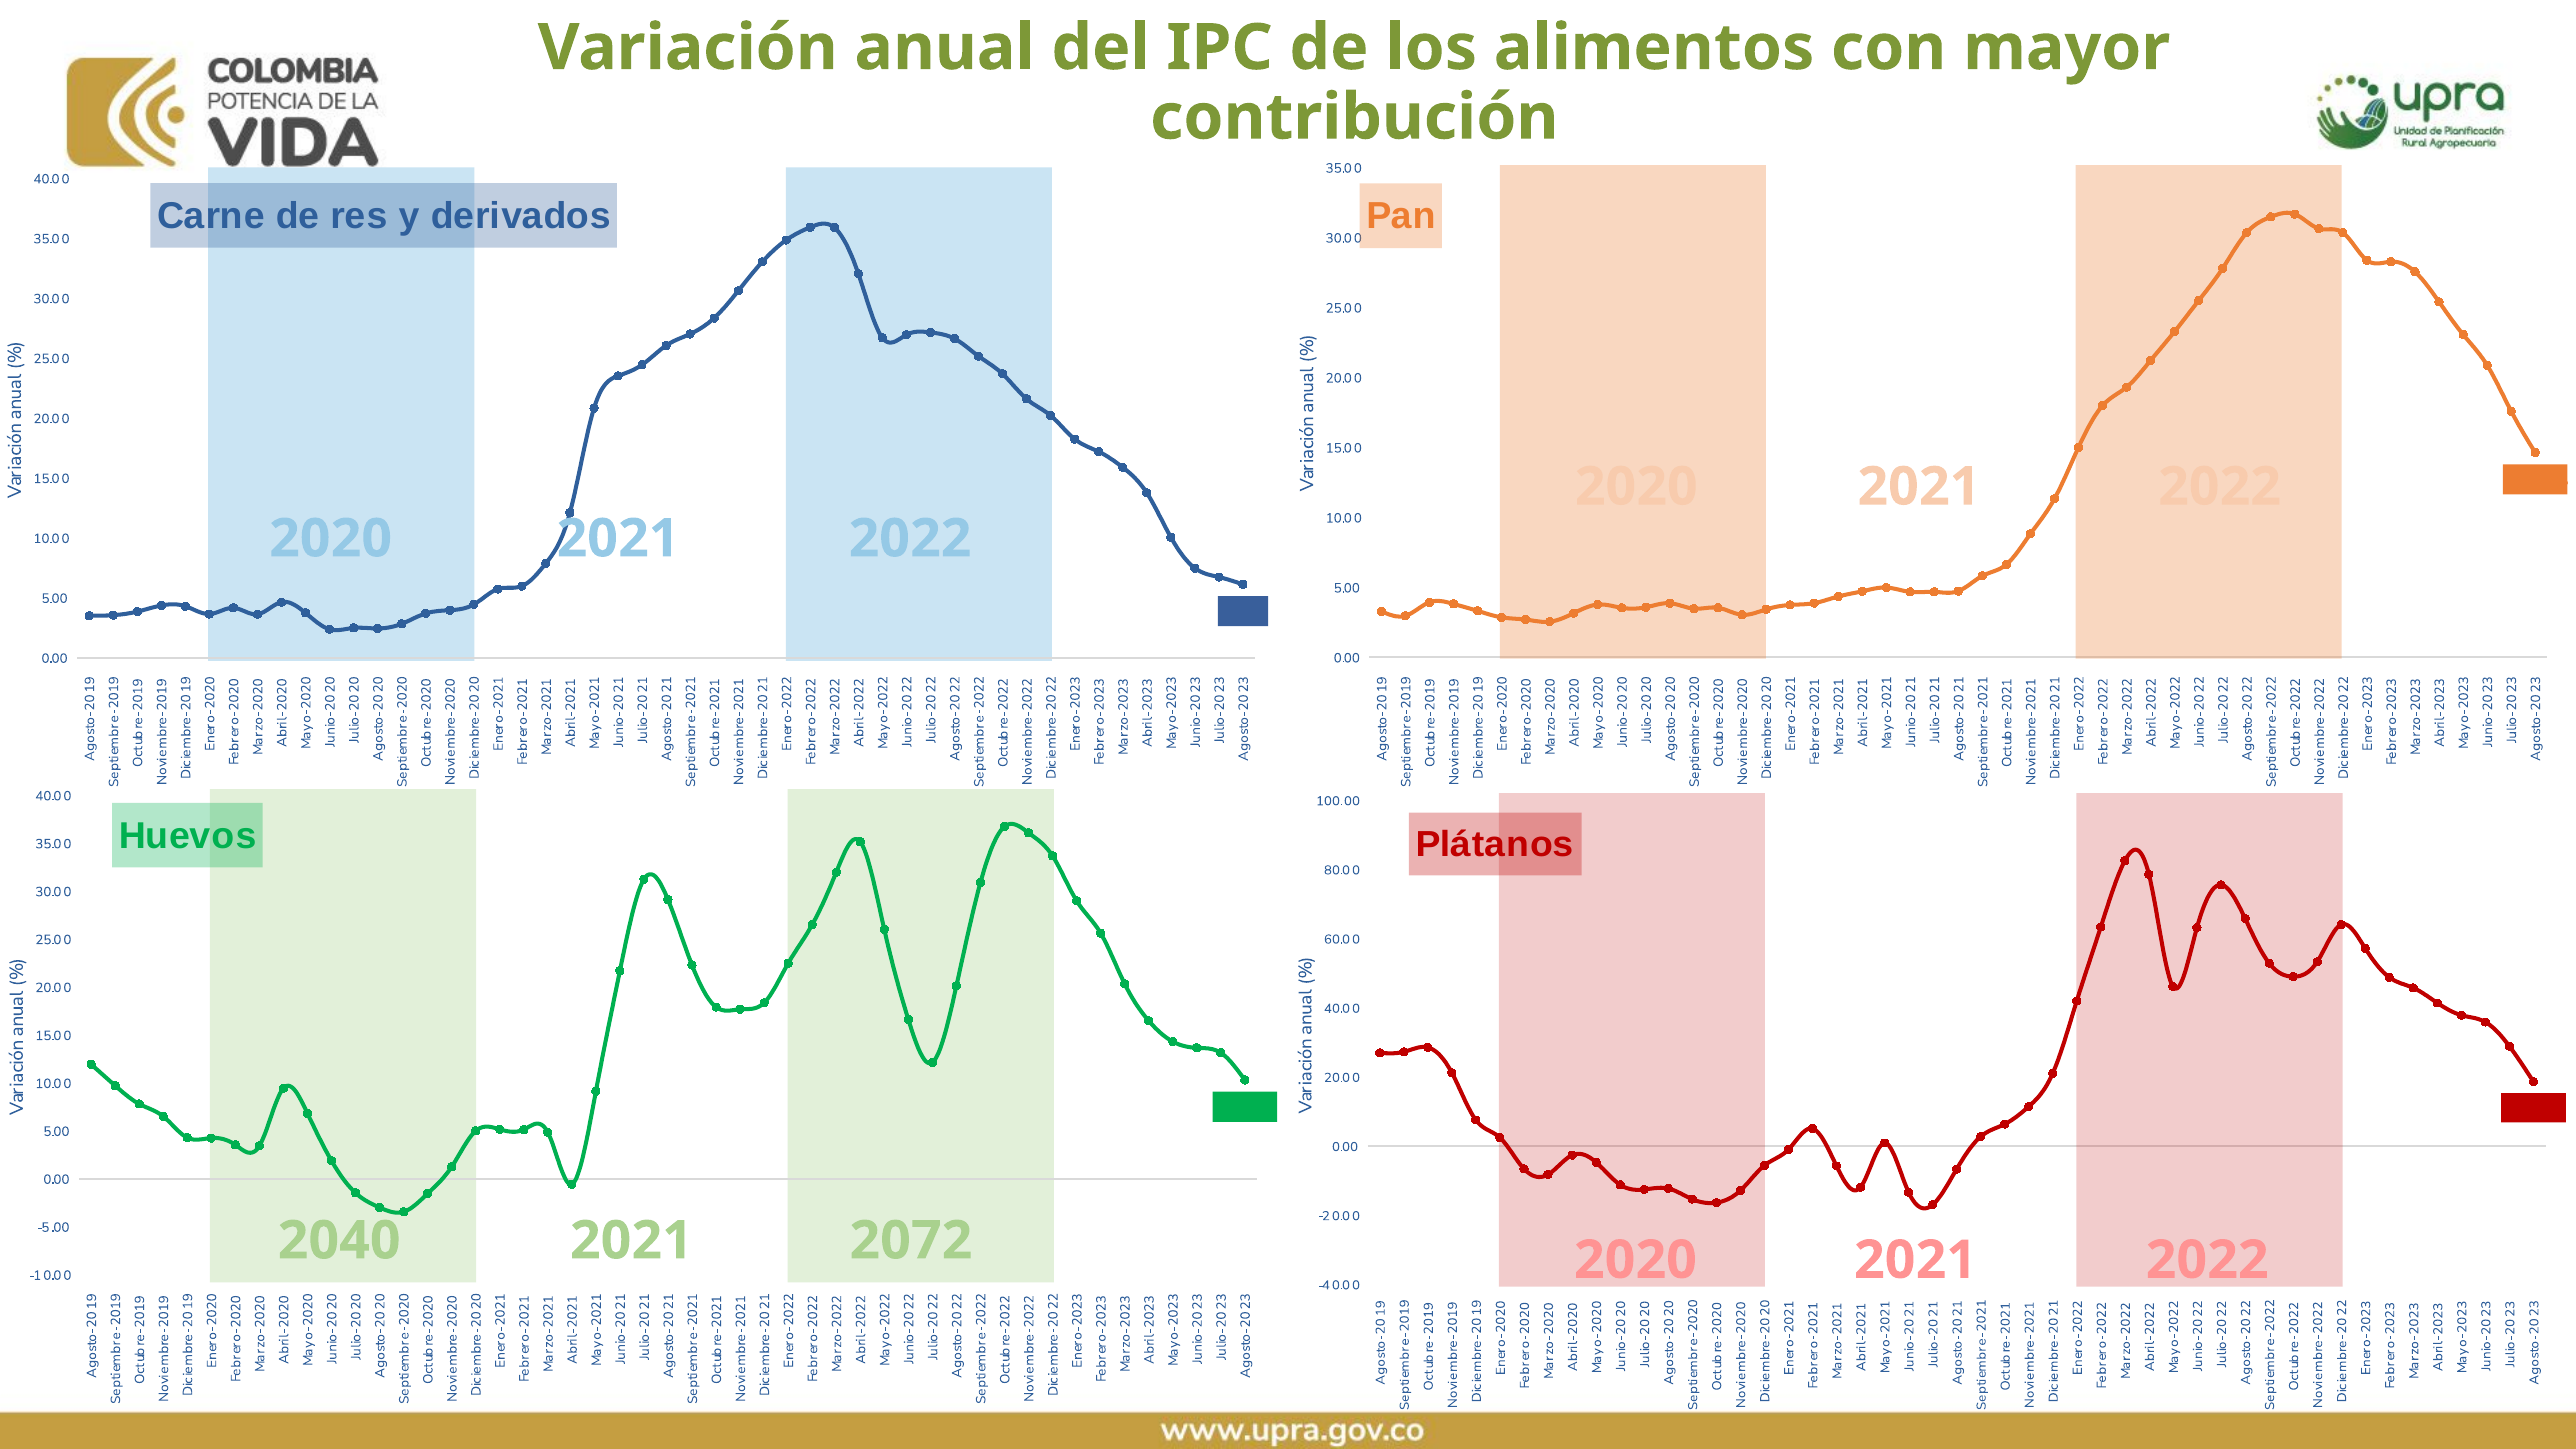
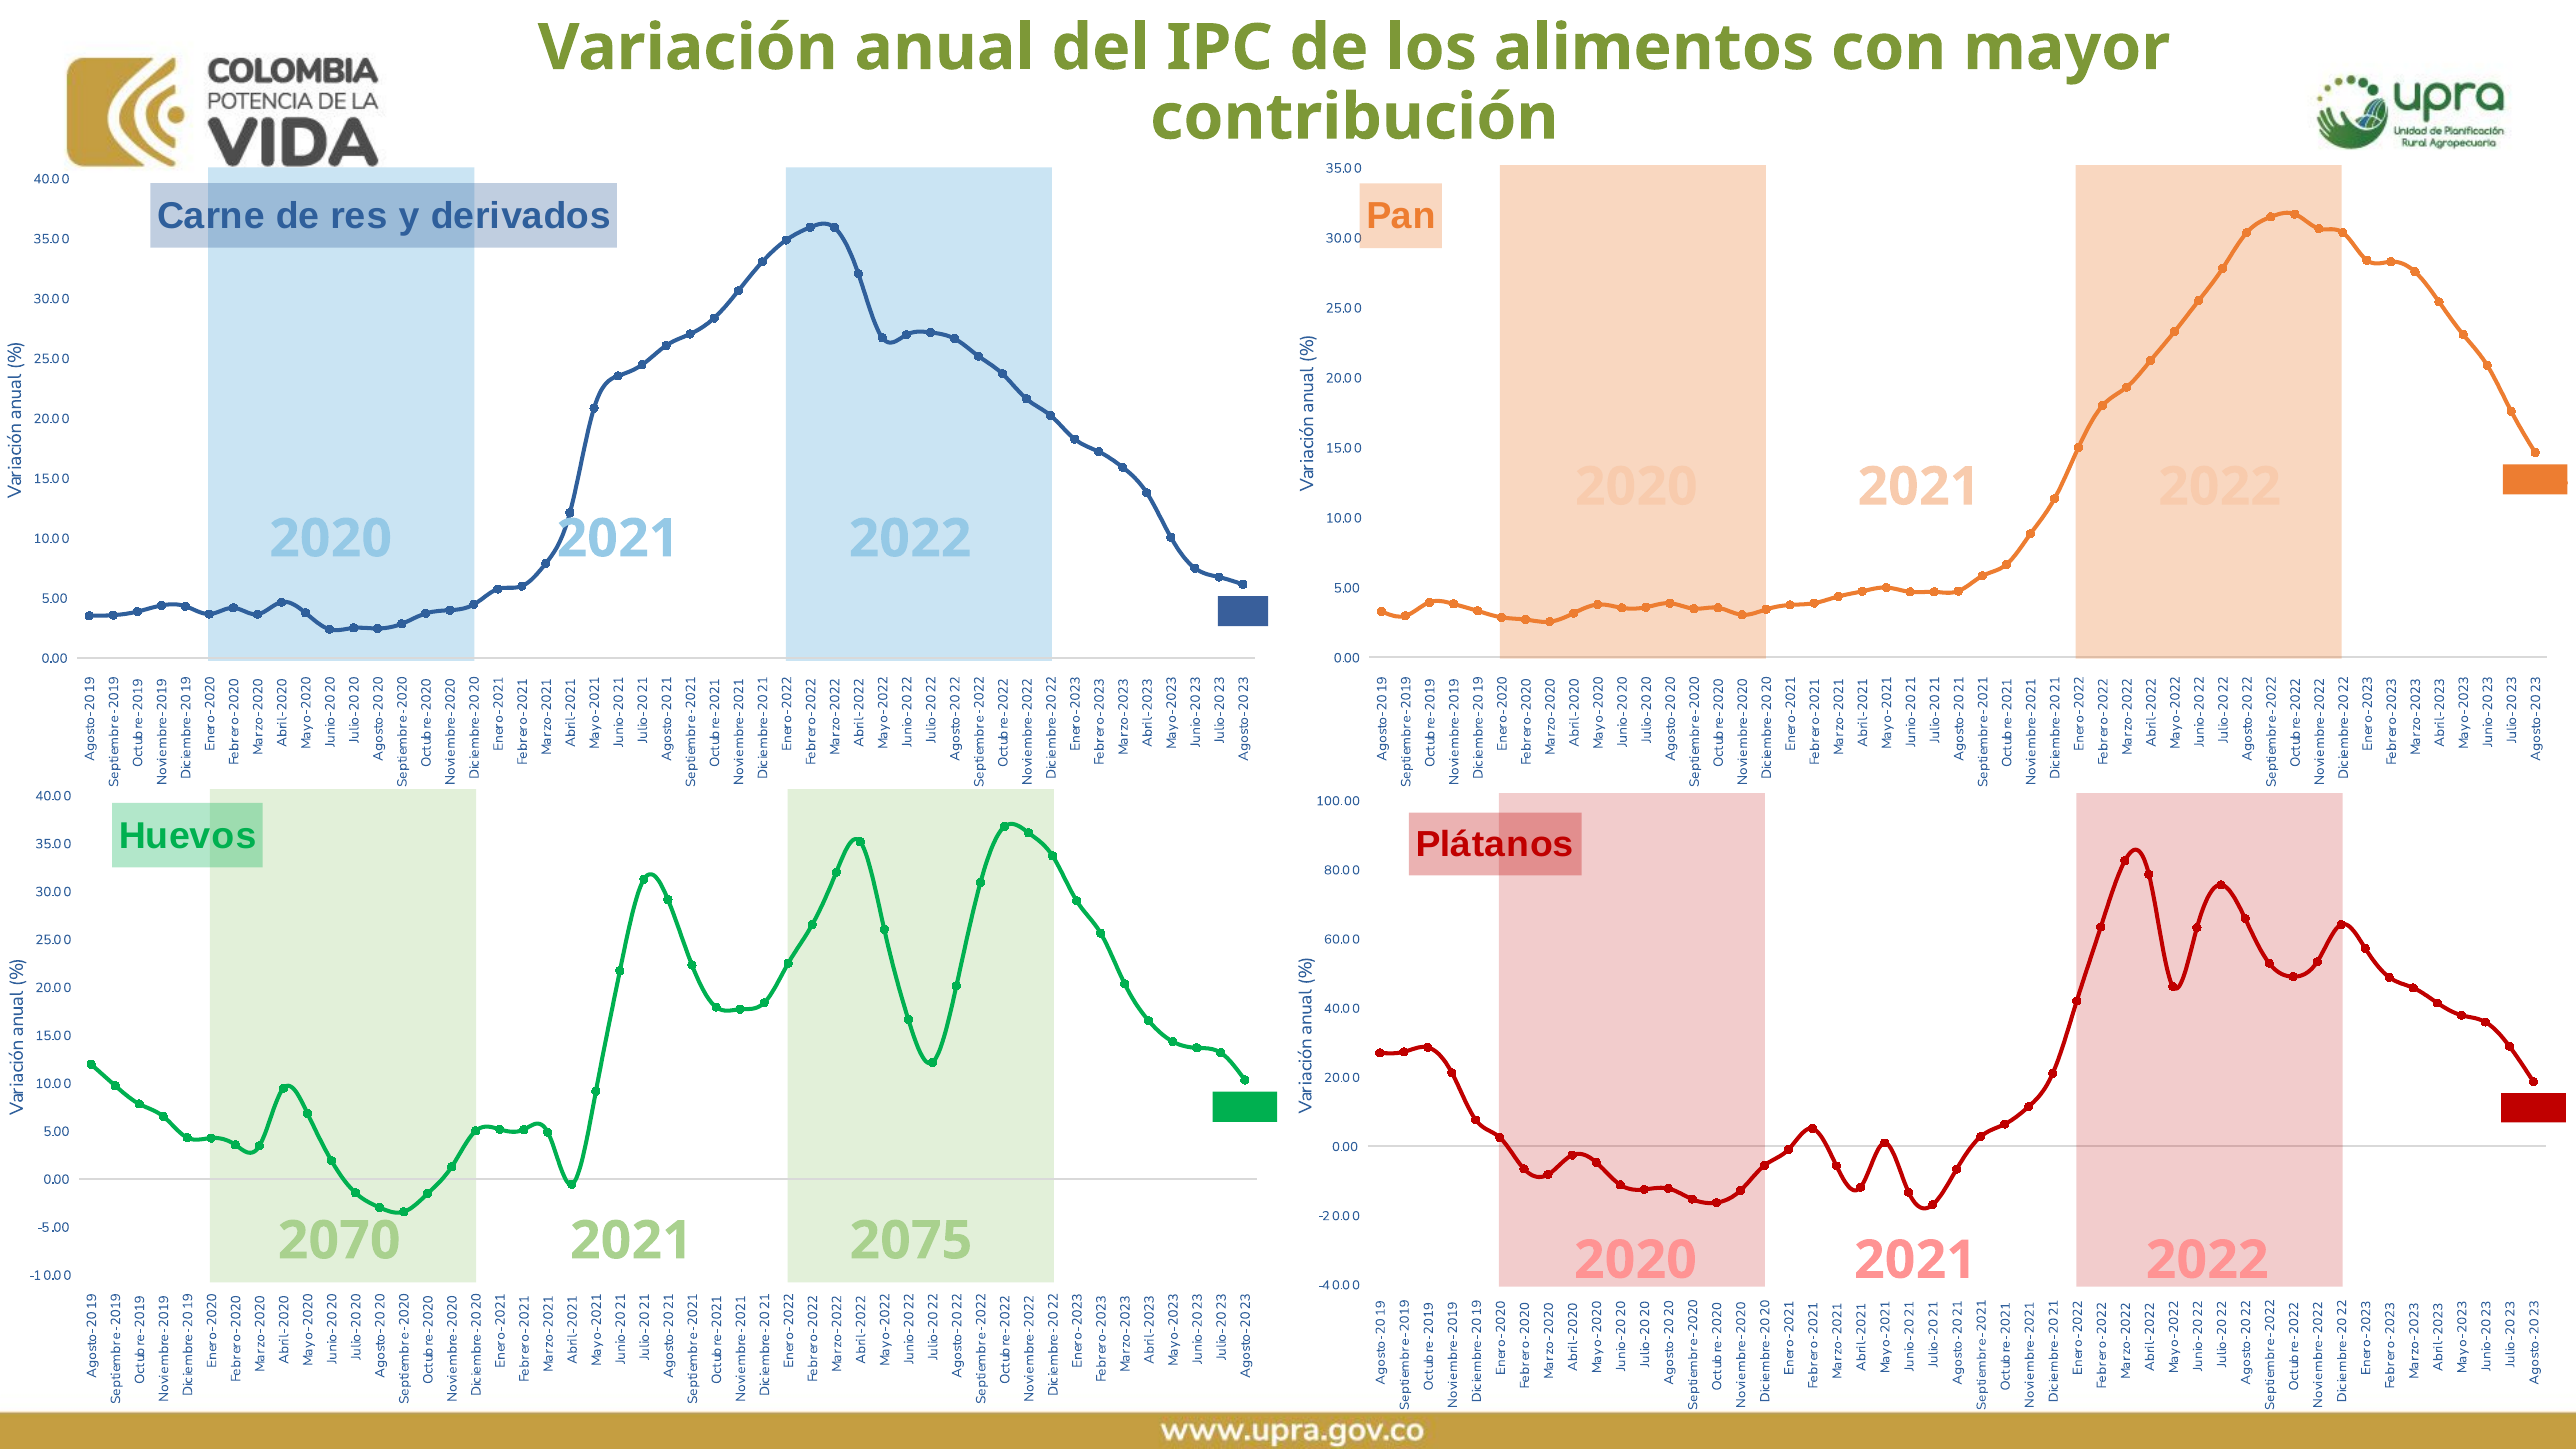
2040: 2040 -> 2070
2072: 2072 -> 2075
